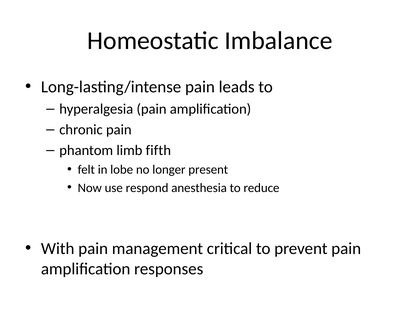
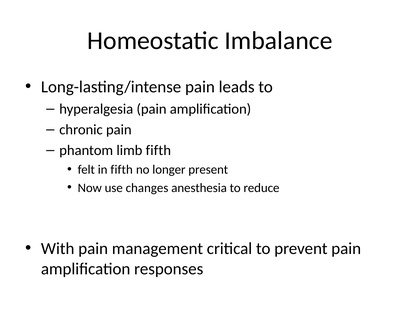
in lobe: lobe -> fifth
respond: respond -> changes
